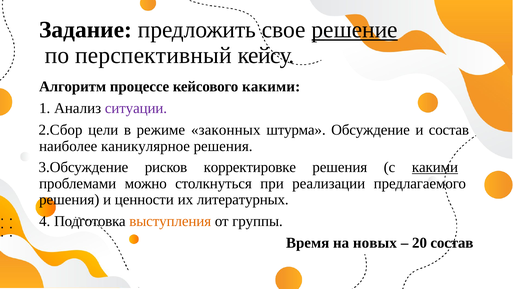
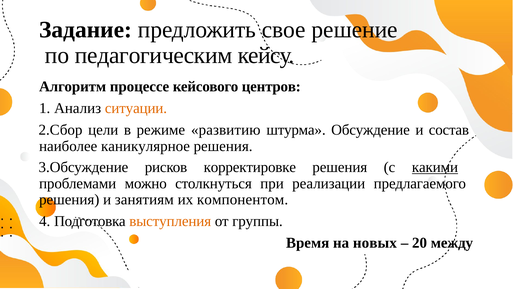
решение underline: present -> none
перспективный: перспективный -> педагогическим
кейсового какими: какими -> центров
ситуации colour: purple -> orange
законных: законных -> развитию
ценности: ценности -> занятиям
литературных: литературных -> компонентом
20 состав: состав -> между
